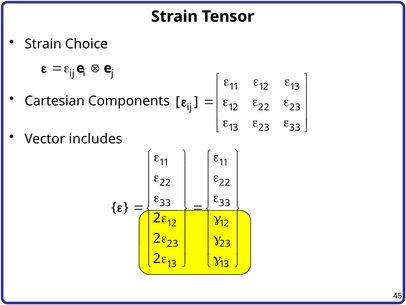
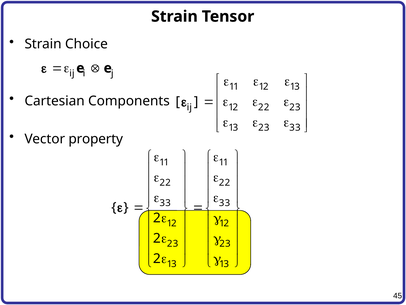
includes: includes -> property
